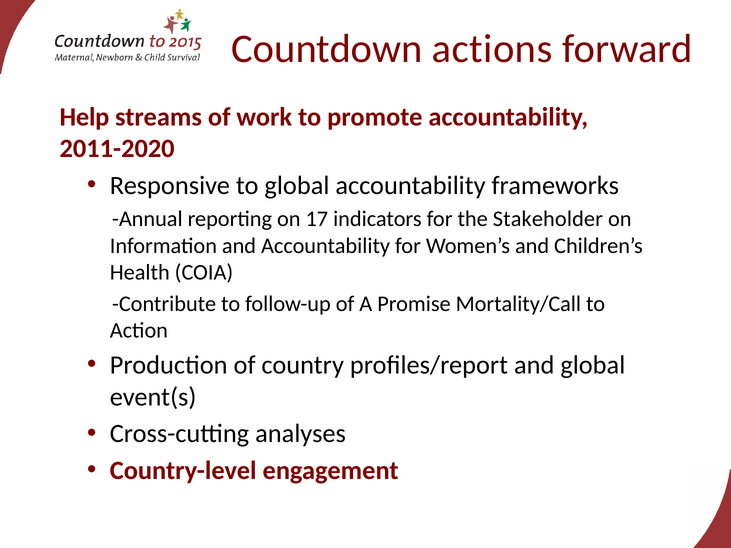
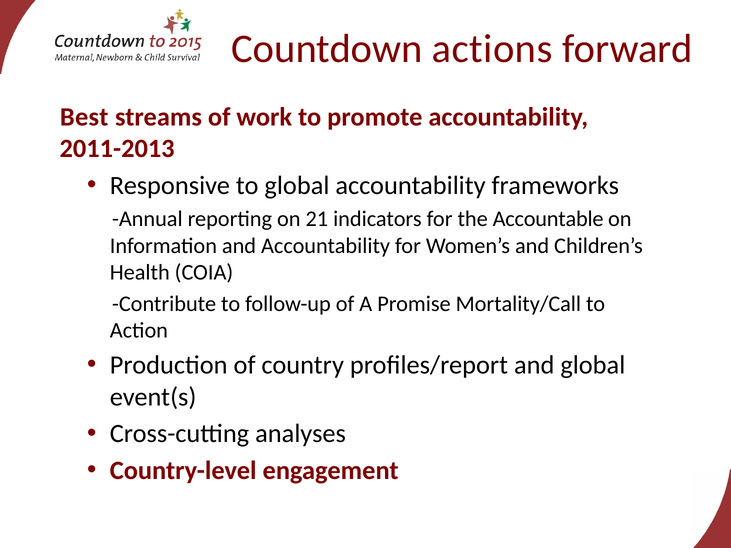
Help: Help -> Best
2011-2020: 2011-2020 -> 2011-2013
17: 17 -> 21
Stakeholder: Stakeholder -> Accountable
